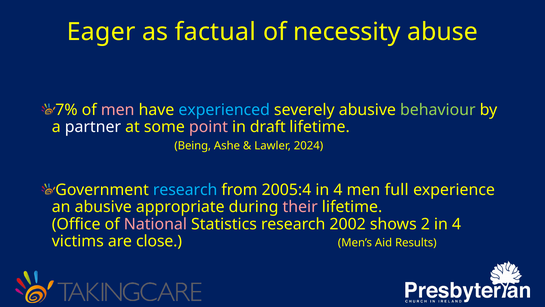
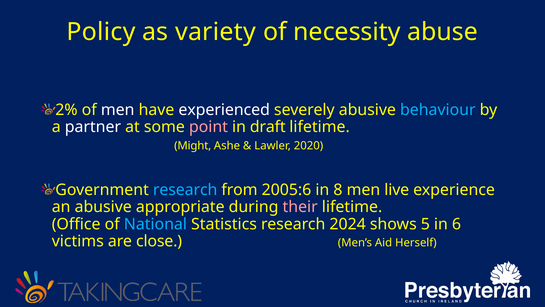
Eager: Eager -> Policy
factual: factual -> variety
7%: 7% -> 2%
men at (118, 110) colour: pink -> white
experienced colour: light blue -> white
behaviour colour: light green -> light blue
Being: Being -> Might
2024: 2024 -> 2020
2005:4: 2005:4 -> 2005:6
4 at (338, 190): 4 -> 8
full: full -> live
National colour: pink -> light blue
2002: 2002 -> 2024
2: 2 -> 5
4 at (457, 224): 4 -> 6
Results: Results -> Herself
